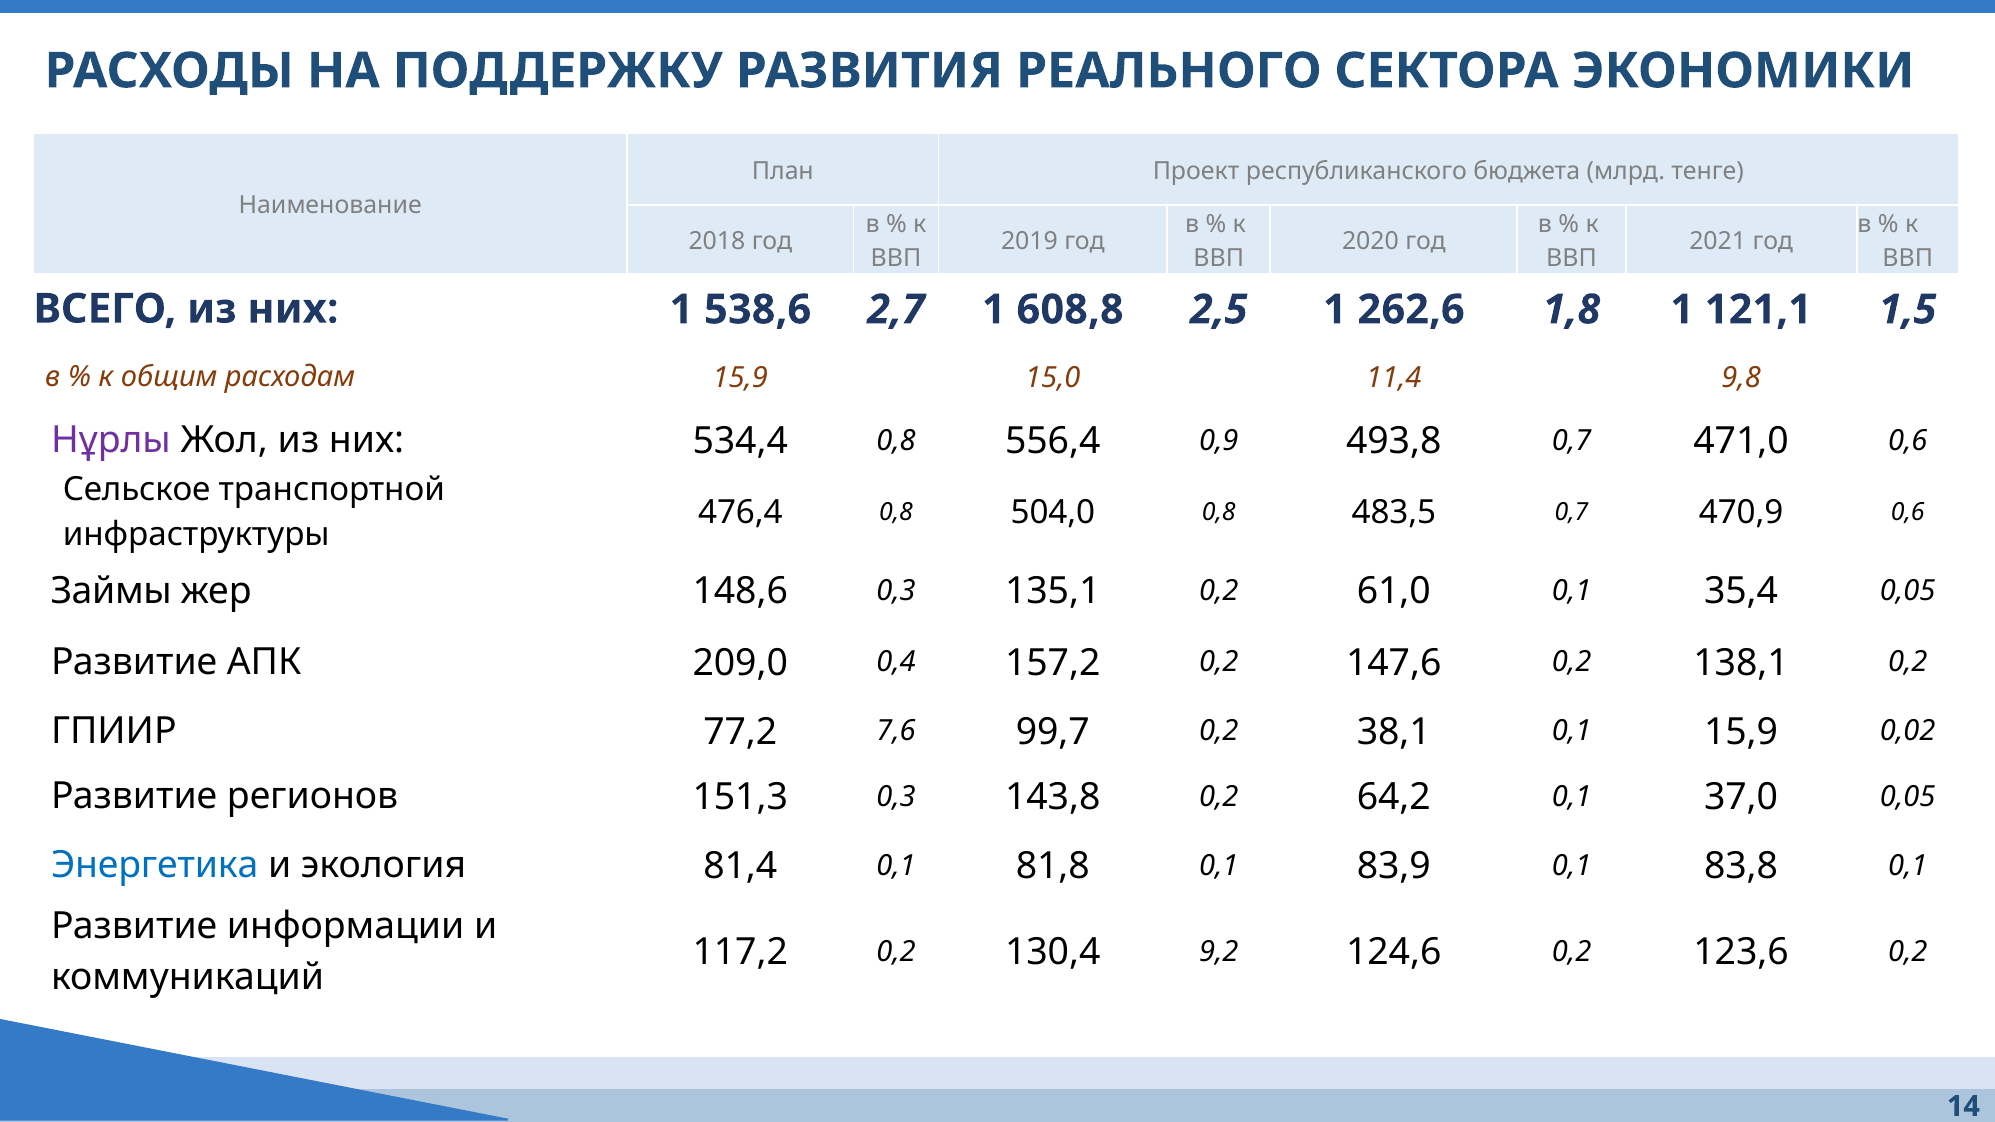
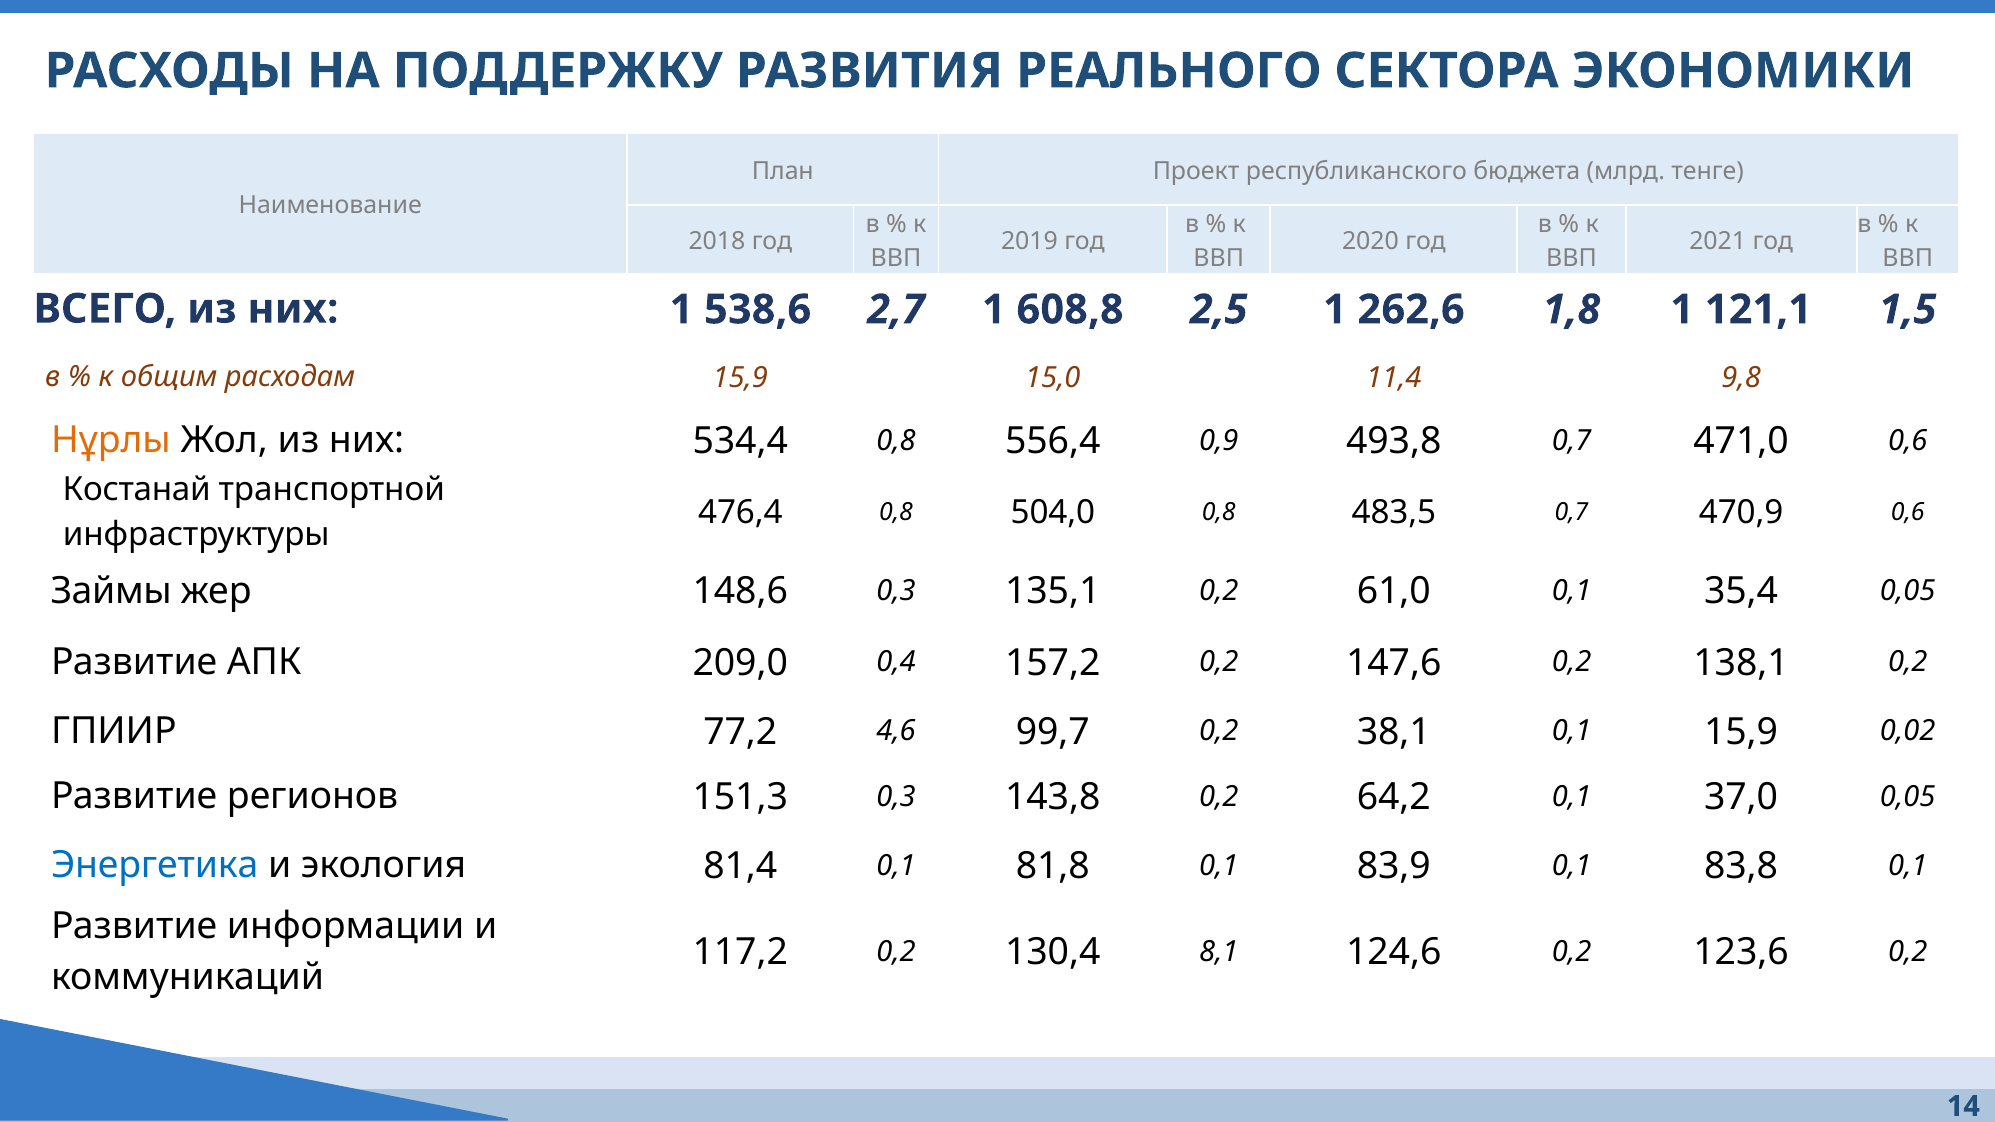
Нұрлы colour: purple -> orange
Сельское: Сельское -> Костанай
7,6: 7,6 -> 4,6
9,2: 9,2 -> 8,1
